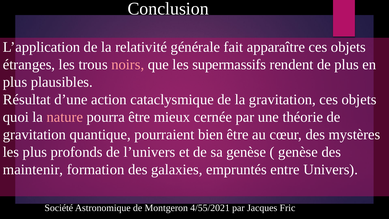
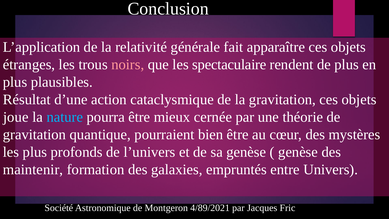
supermassifs: supermassifs -> spectaculaire
quoi: quoi -> joue
nature colour: pink -> light blue
4/55/2021: 4/55/2021 -> 4/89/2021
